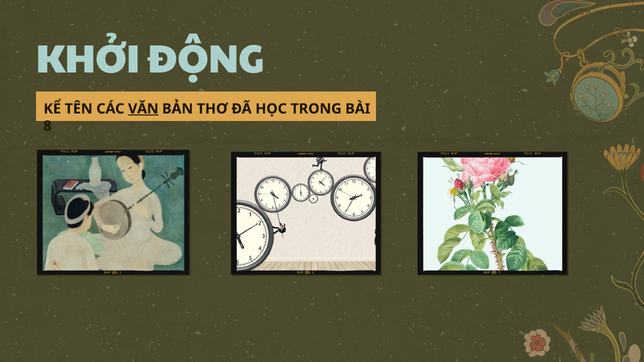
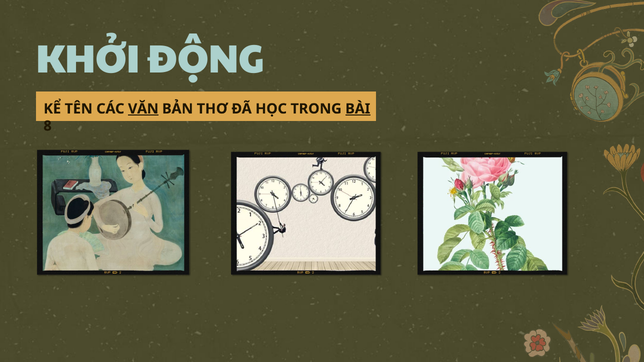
BÀI underline: none -> present
